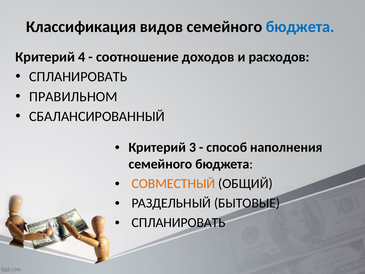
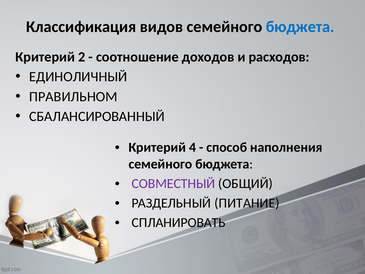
4: 4 -> 2
СПЛАНИРОВАТЬ at (78, 77): СПЛАНИРОВАТЬ -> ЕДИНОЛИЧНЫЙ
3: 3 -> 4
СОВМЕСТНЫЙ colour: orange -> purple
БЫТОВЫЕ: БЫТОВЫЕ -> ПИТАНИЕ
